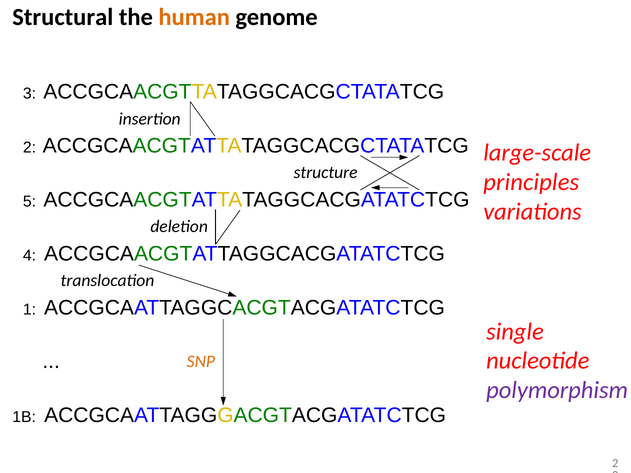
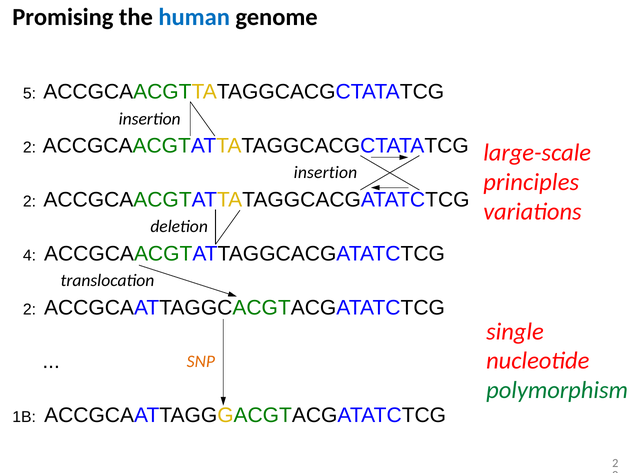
Structural: Structural -> Promising
human colour: orange -> blue
3: 3 -> 5
structure at (326, 173): structure -> insertion
5 at (29, 202): 5 -> 2
1 at (29, 310): 1 -> 2
polymorphism colour: purple -> green
